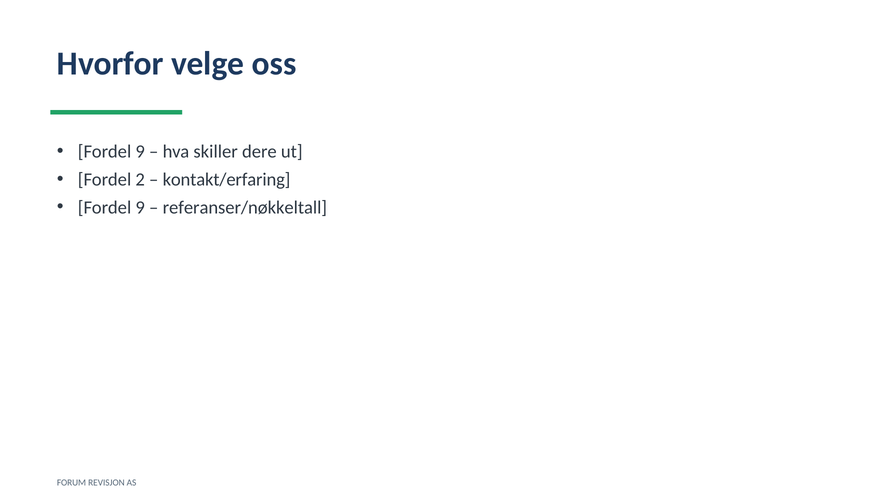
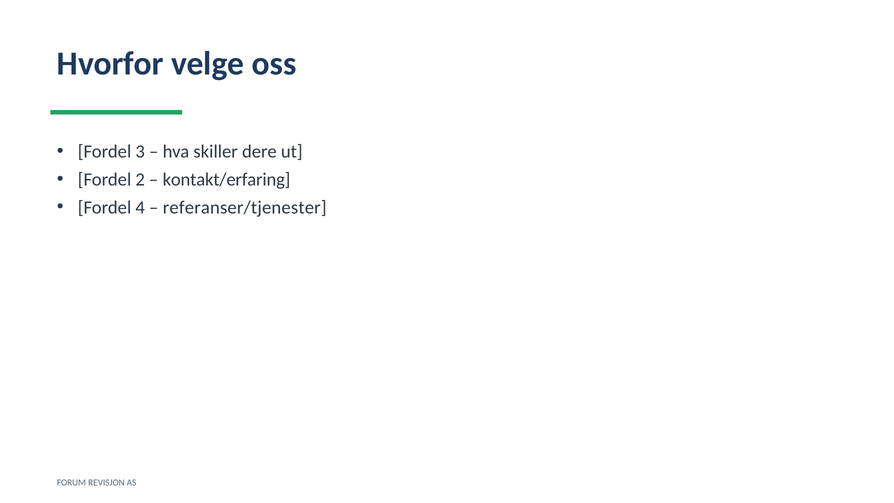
9 at (140, 151): 9 -> 3
9 at (140, 207): 9 -> 4
referanser/nøkkeltall: referanser/nøkkeltall -> referanser/tjenester
